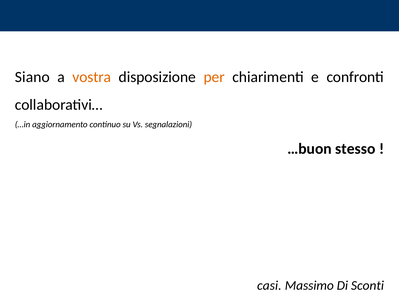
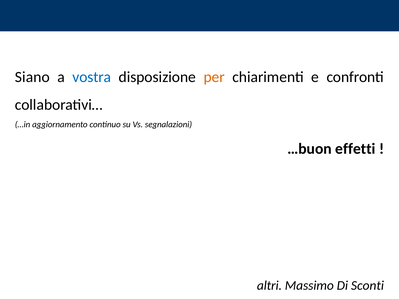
vostra colour: orange -> blue
stesso: stesso -> effetti
casi: casi -> altri
